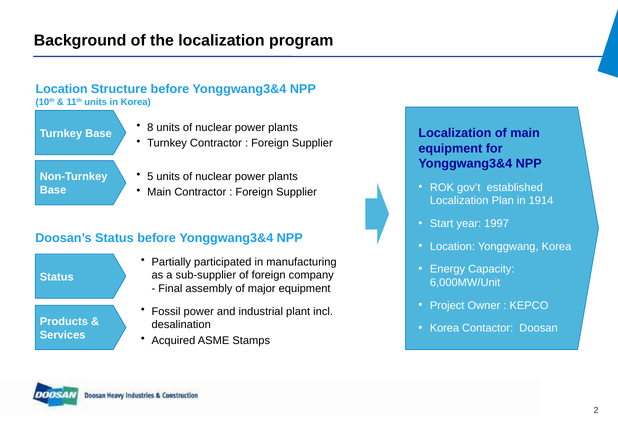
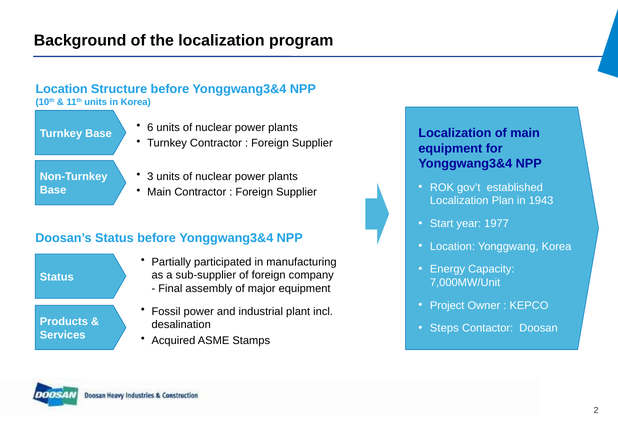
8: 8 -> 6
5: 5 -> 3
1914: 1914 -> 1943
1997: 1997 -> 1977
6,000MW/Unit: 6,000MW/Unit -> 7,000MW/Unit
Korea at (444, 328): Korea -> Steps
